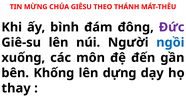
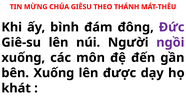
ngồi colour: blue -> purple
bên Khống: Khống -> Xuống
dựng: dựng -> được
thay: thay -> khát
